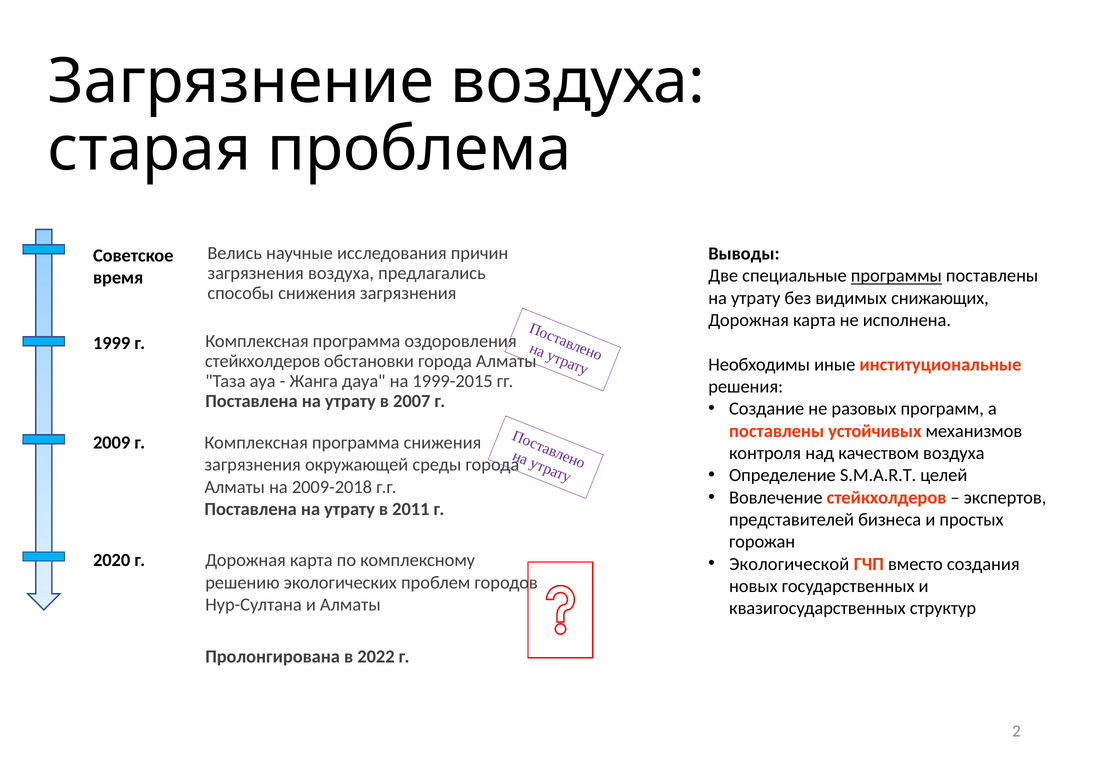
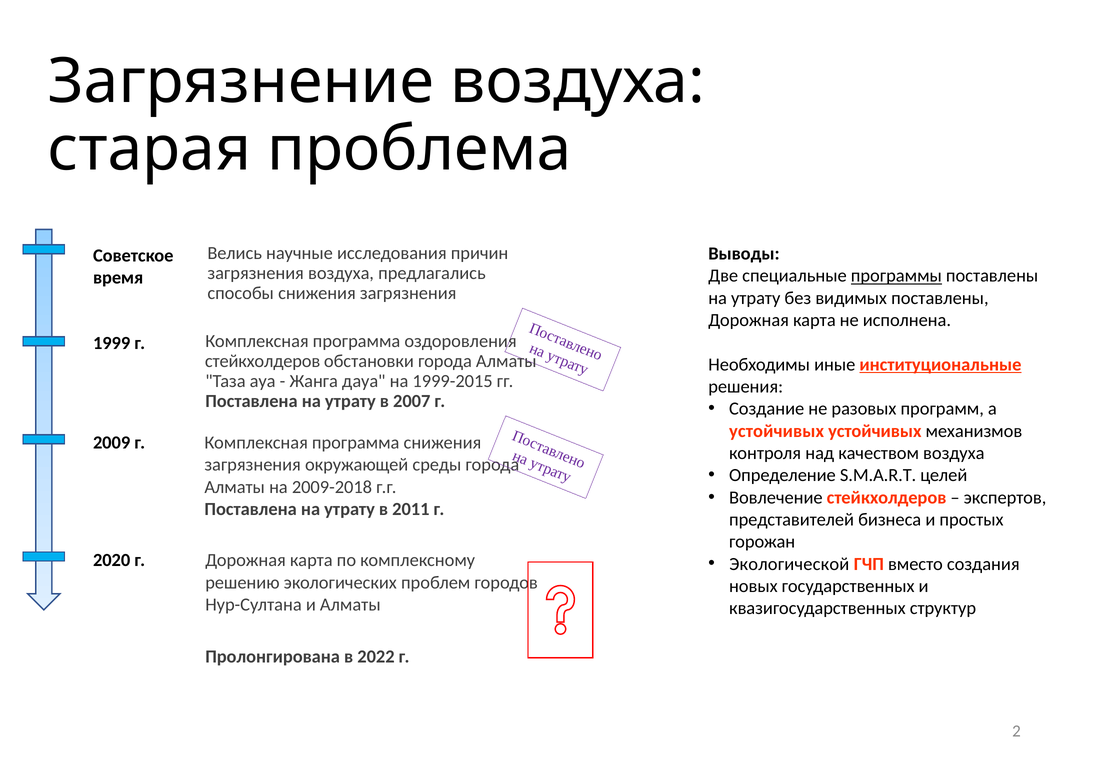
видимых снижающих: снижающих -> поставлены
институциональные underline: none -> present
поставлены at (777, 431): поставлены -> устойчивых
